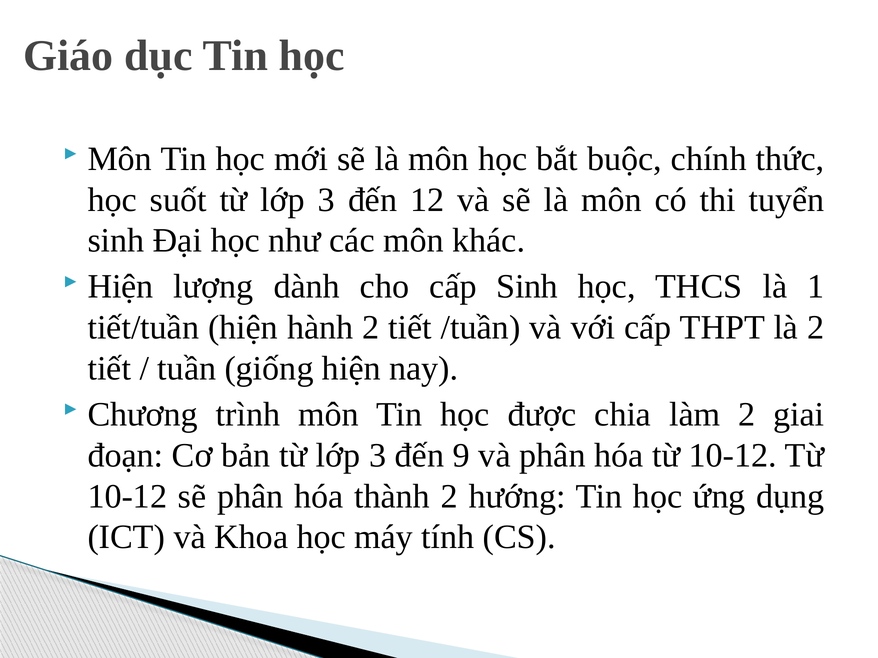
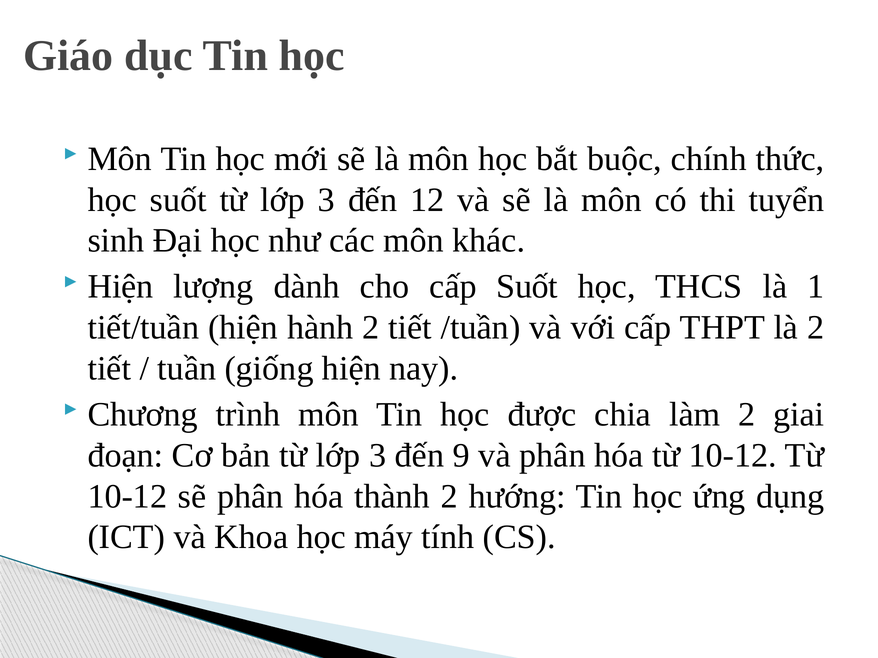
cấp Sinh: Sinh -> Suốt
